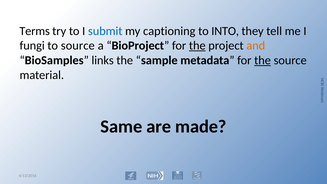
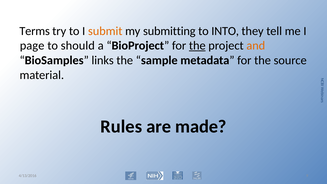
submit colour: blue -> orange
captioning: captioning -> submitting
fungi: fungi -> page
to source: source -> should
the at (263, 60) underline: present -> none
Same: Same -> Rules
